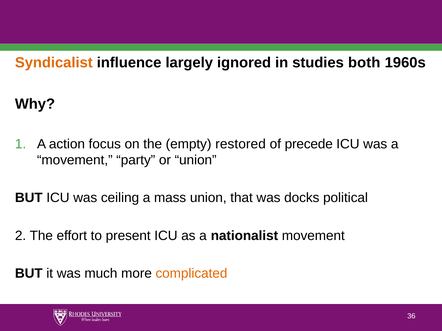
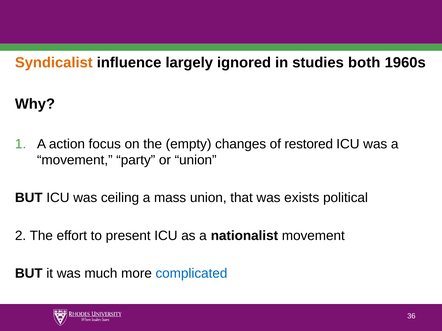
restored: restored -> changes
precede: precede -> restored
docks: docks -> exists
complicated colour: orange -> blue
